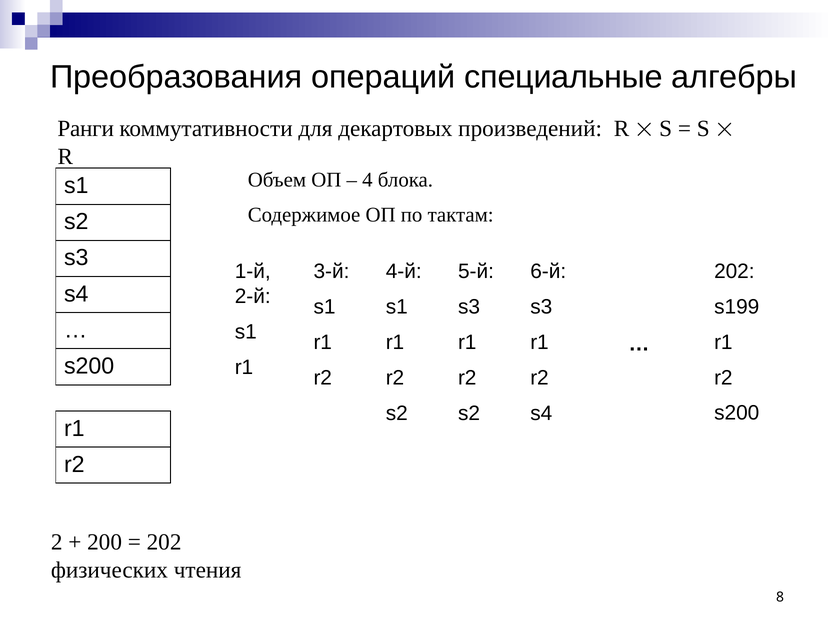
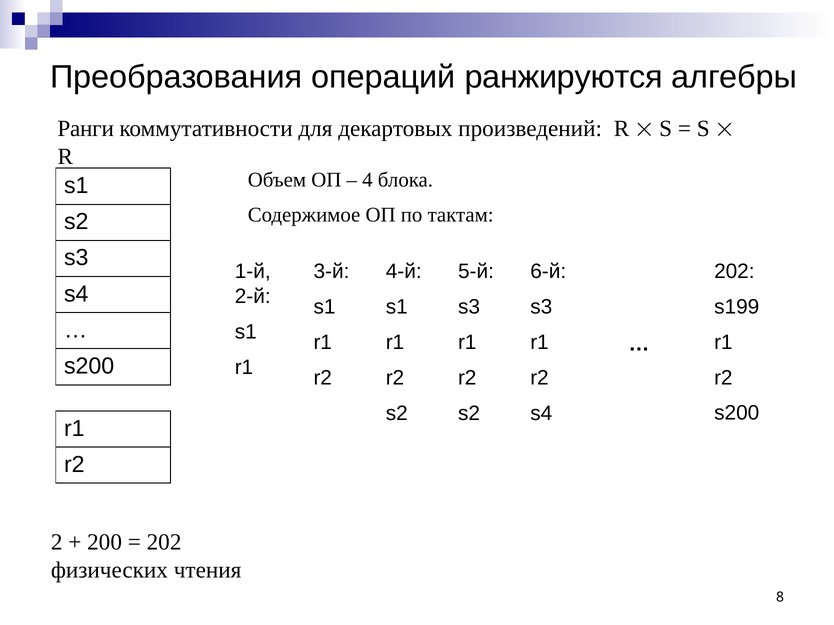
специальные: специальные -> ранжируются
